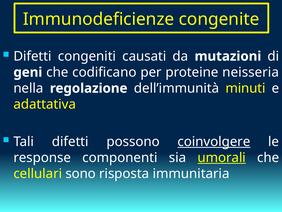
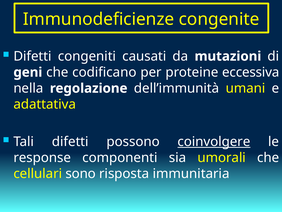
neisseria: neisseria -> eccessiva
minuti: minuti -> umani
umorali underline: present -> none
